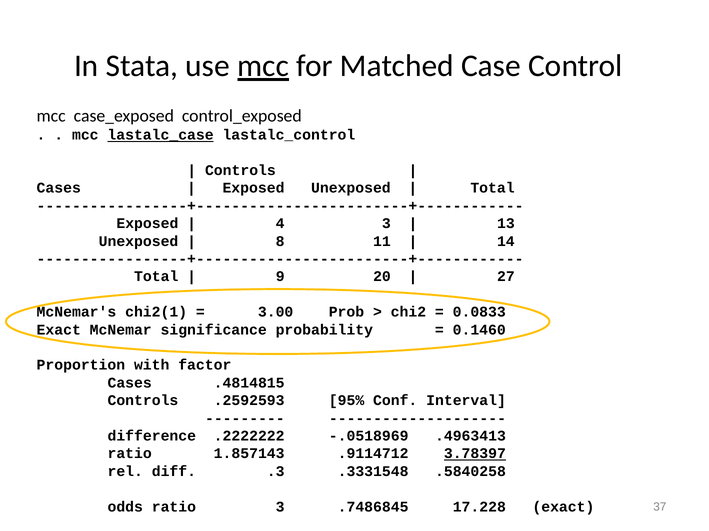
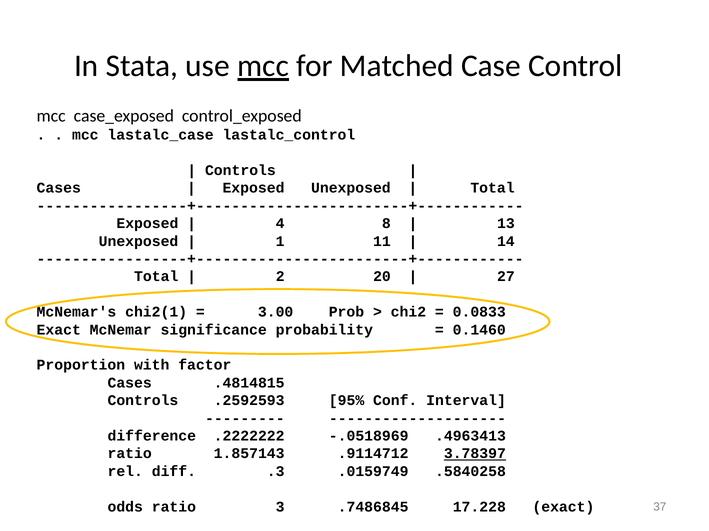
lastalc_case underline: present -> none
4 3: 3 -> 8
8: 8 -> 1
9: 9 -> 2
.3331548: .3331548 -> .0159749
